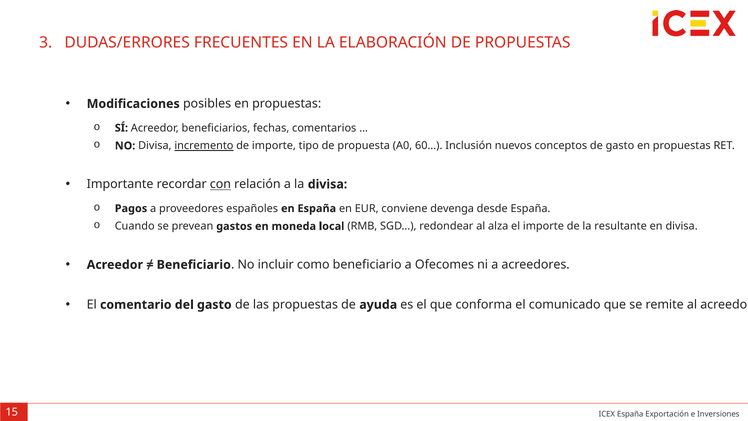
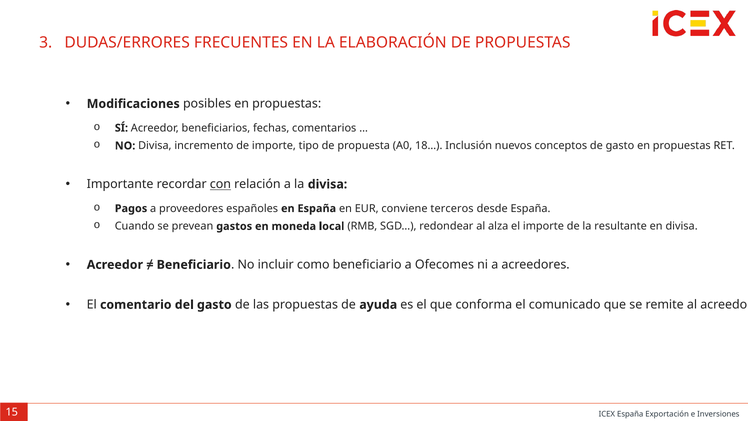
incremento underline: present -> none
60…: 60… -> 18…
devenga: devenga -> terceros
